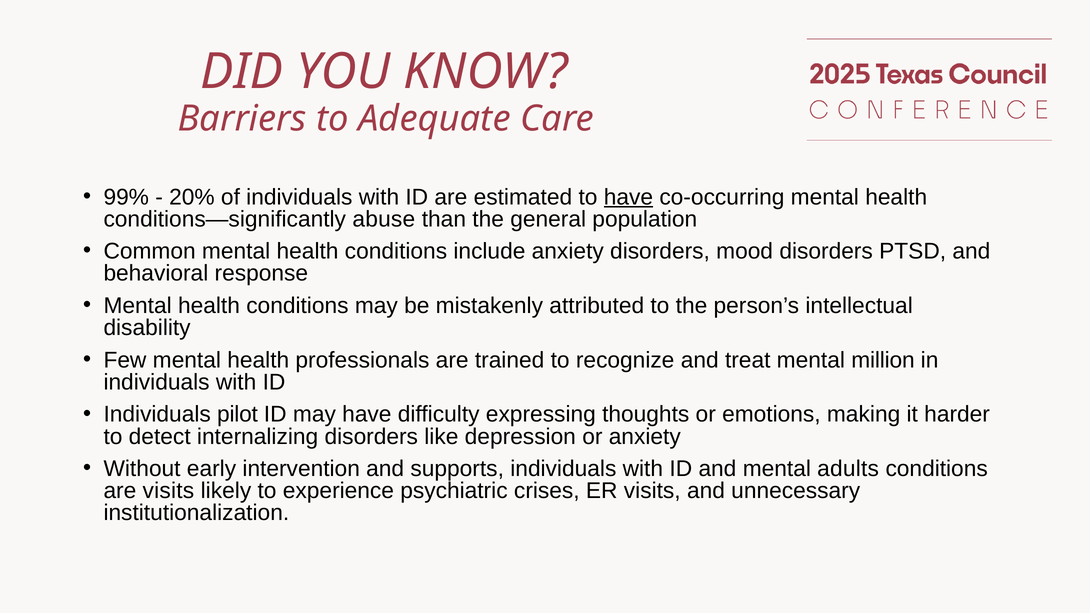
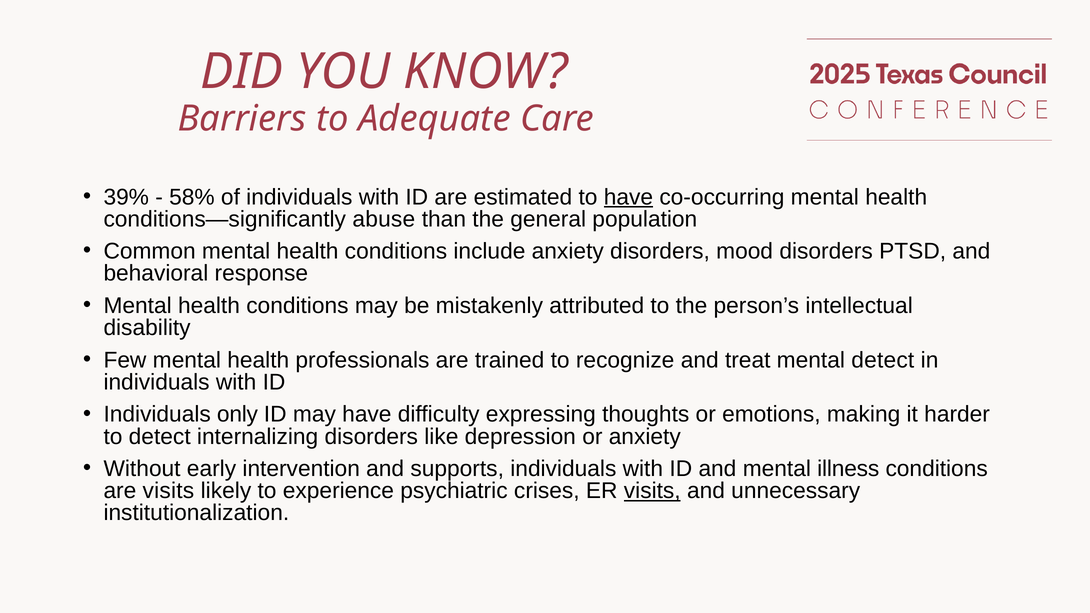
99%: 99% -> 39%
20%: 20% -> 58%
mental million: million -> detect
pilot: pilot -> only
adults: adults -> illness
visits at (652, 491) underline: none -> present
